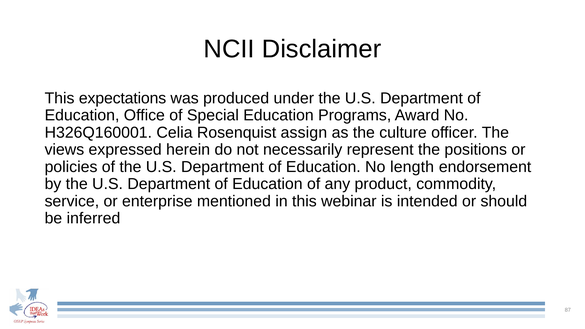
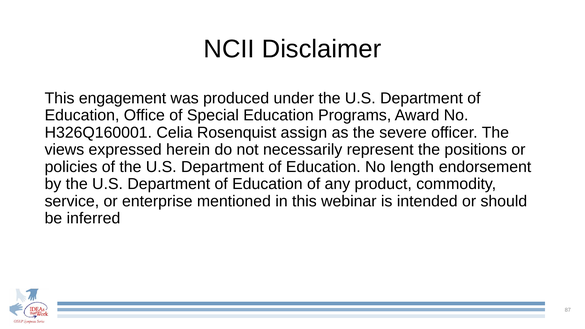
expectations: expectations -> engagement
culture: culture -> severe
